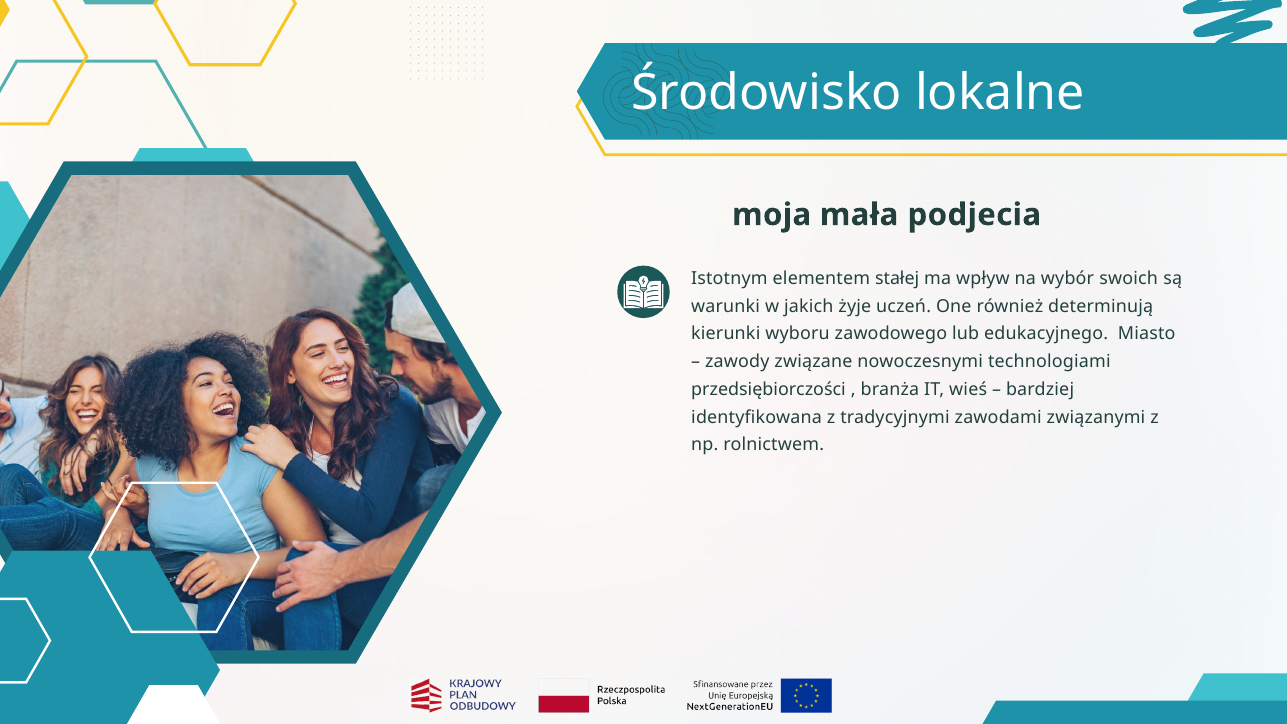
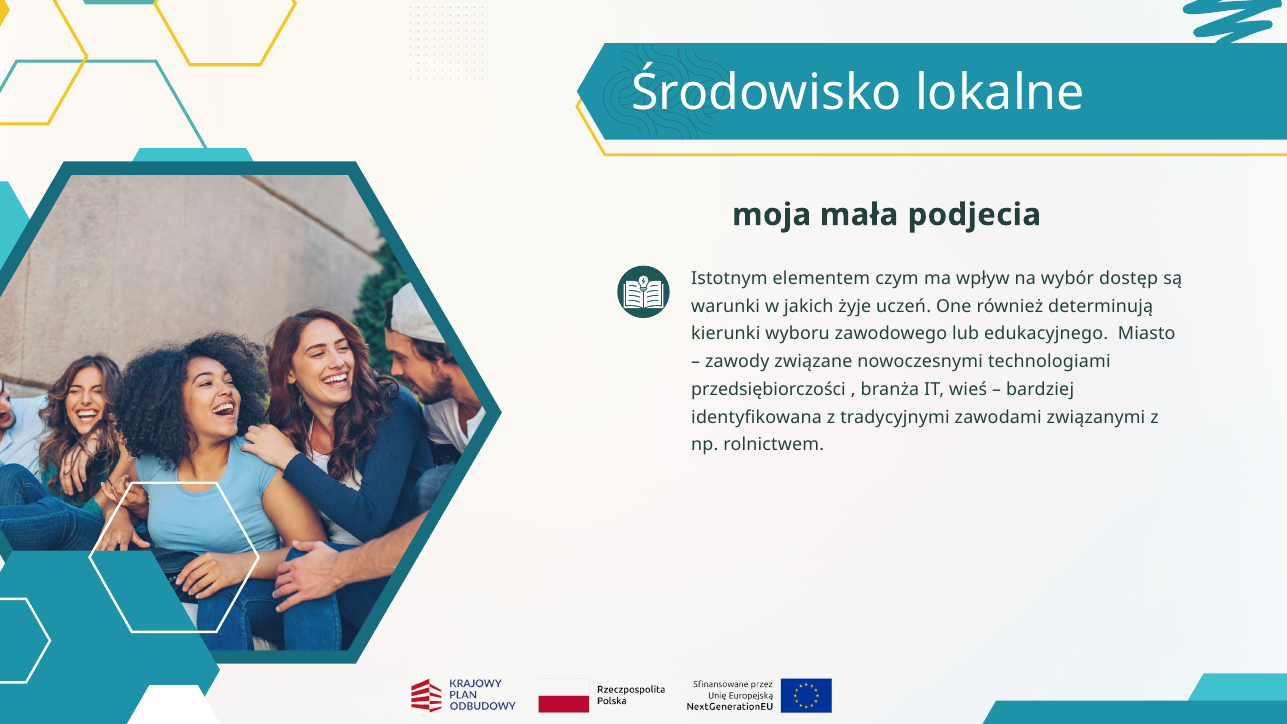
stałej: stałej -> czym
swoich: swoich -> dostęp
